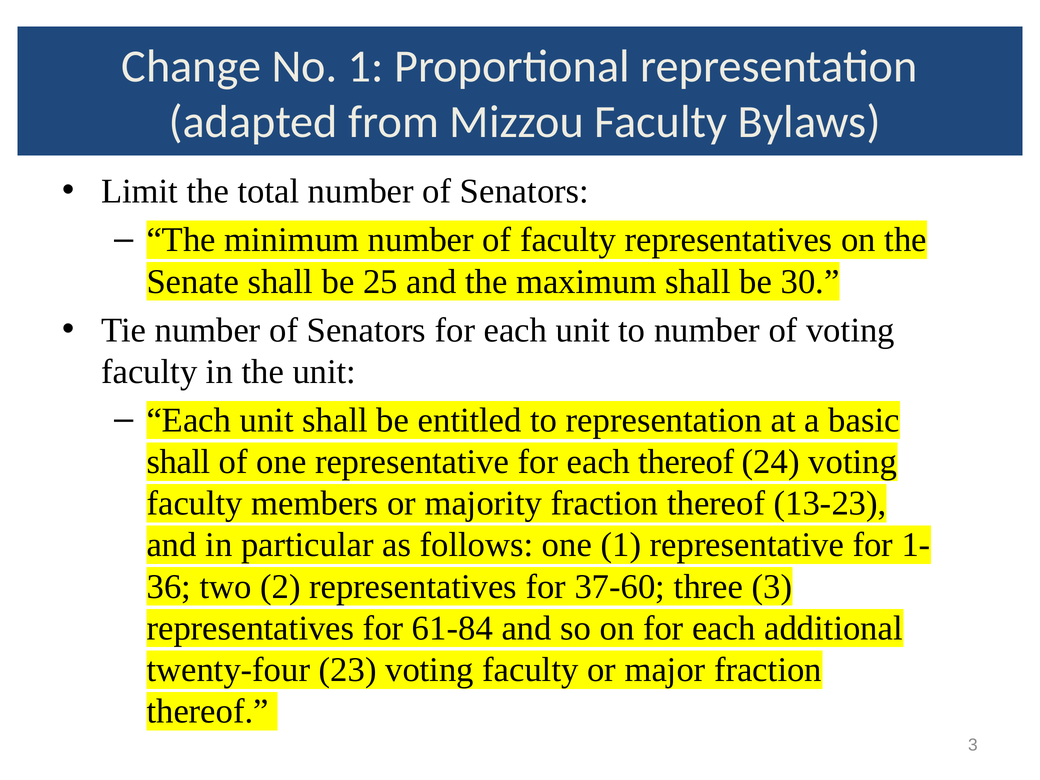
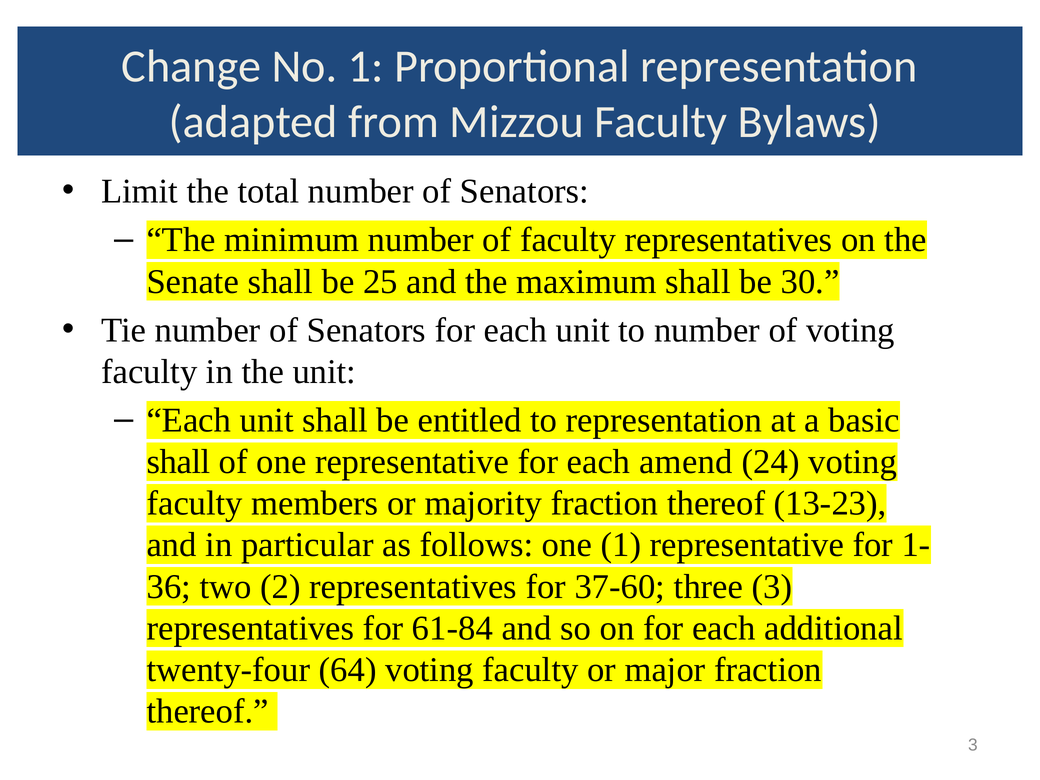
each thereof: thereof -> amend
23: 23 -> 64
